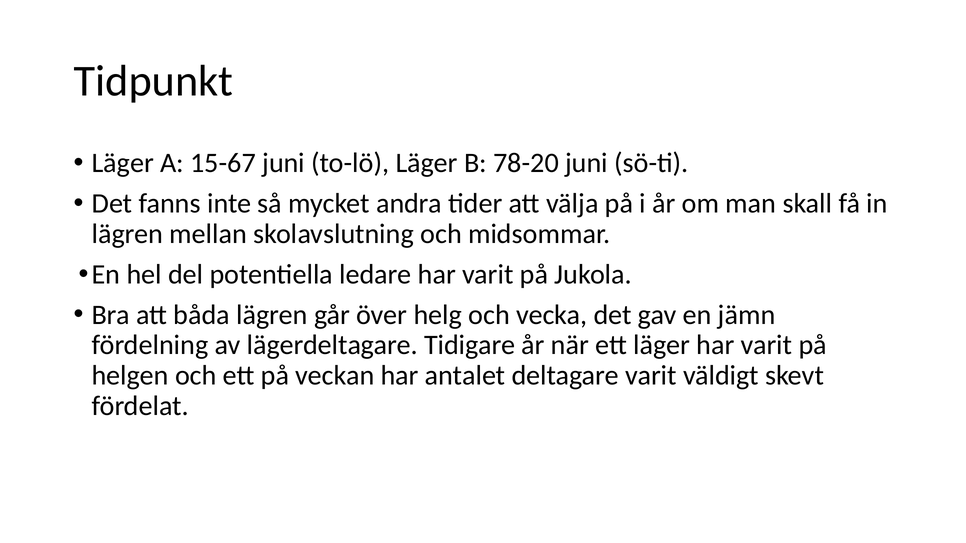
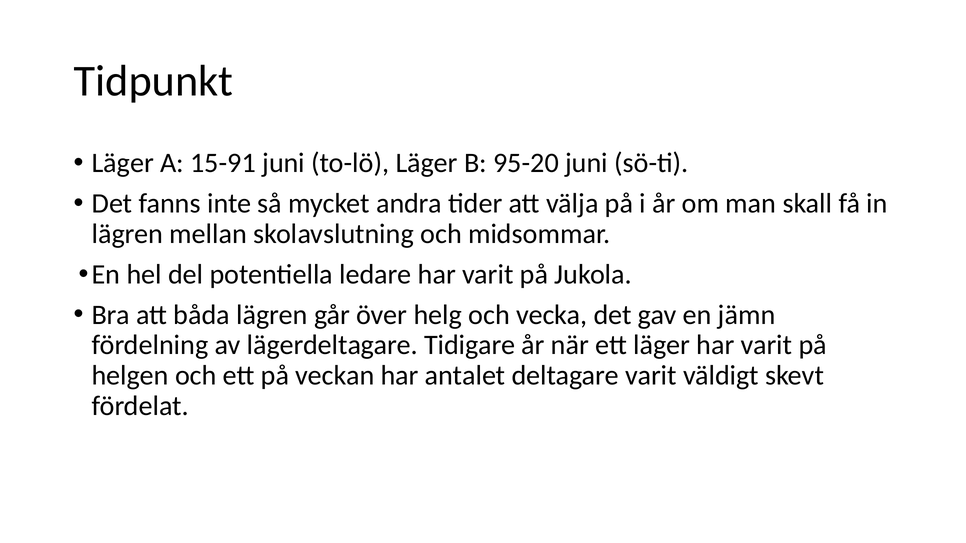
15-67: 15-67 -> 15-91
78-20: 78-20 -> 95-20
